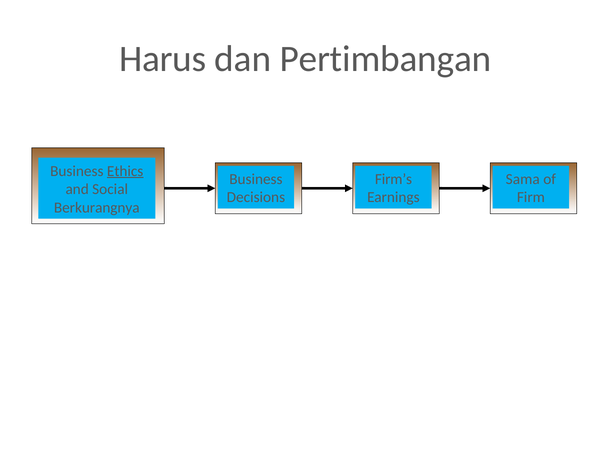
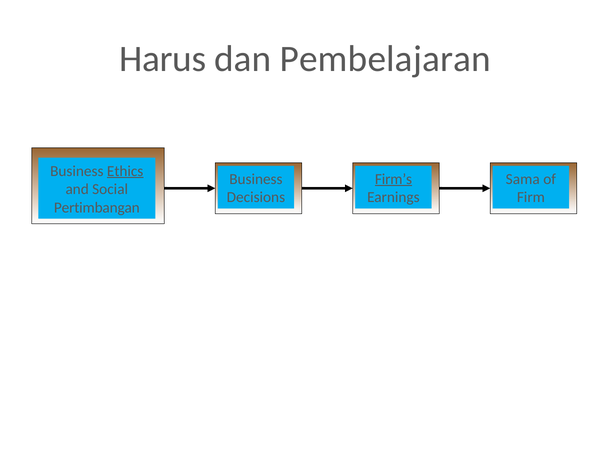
Pertimbangan: Pertimbangan -> Pembelajaran
Firm’s underline: none -> present
Berkurangnya: Berkurangnya -> Pertimbangan
